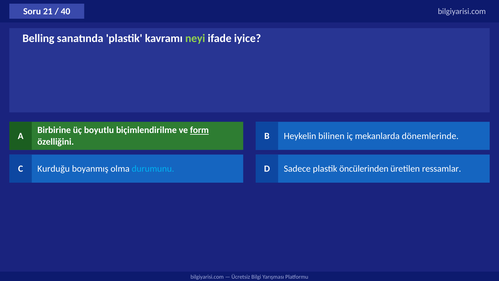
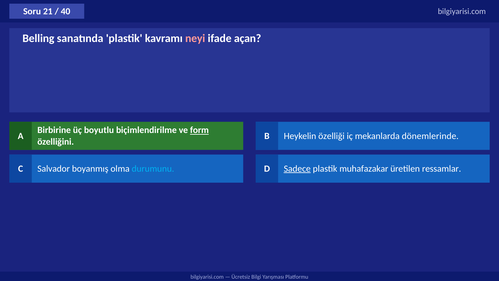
neyi colour: light green -> pink
iyice: iyice -> açan
bilinen: bilinen -> özelliği
Kurduğu: Kurduğu -> Salvador
Sadece underline: none -> present
öncülerinden: öncülerinden -> muhafazakar
